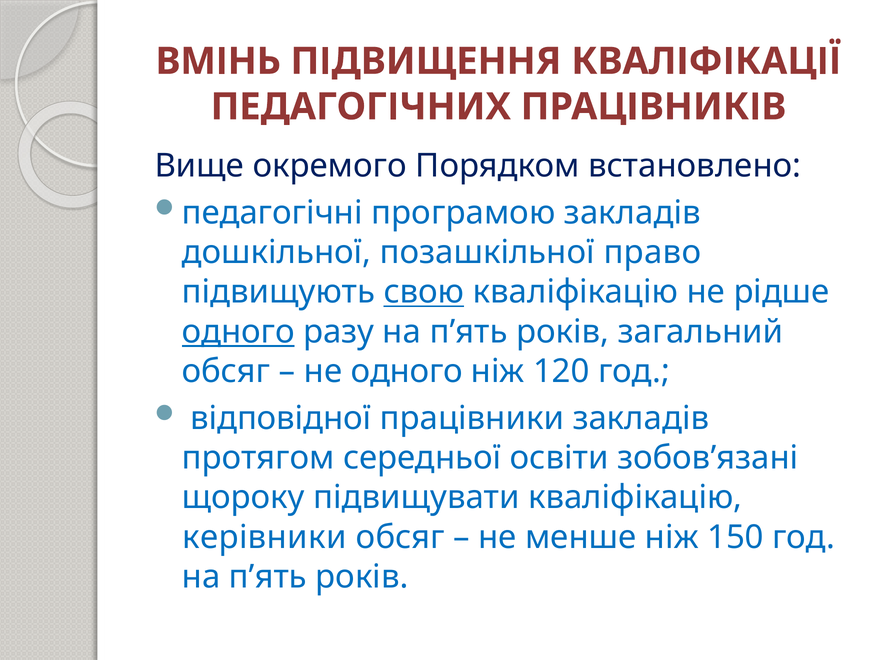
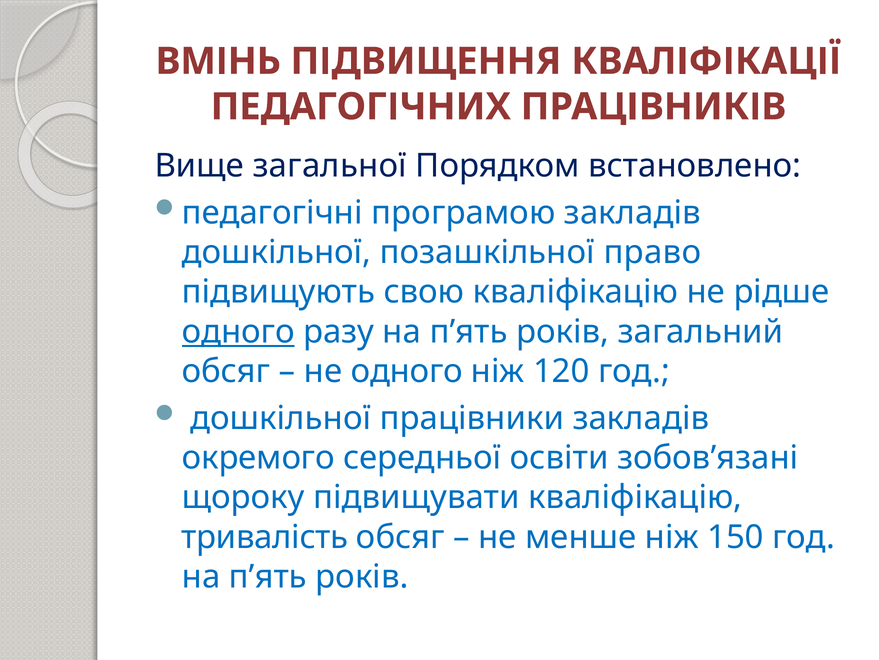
окремого: окремого -> загальної
свою underline: present -> none
відповідної at (281, 418): відповідної -> дошкільної
протягом: протягом -> окремого
керівники: керівники -> тривалість
